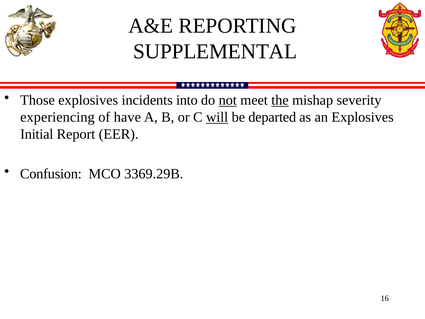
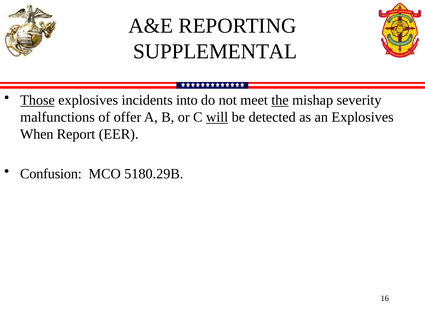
Those underline: none -> present
not underline: present -> none
experiencing: experiencing -> malfunctions
have: have -> offer
departed: departed -> detected
Initial: Initial -> When
3369.29B: 3369.29B -> 5180.29B
